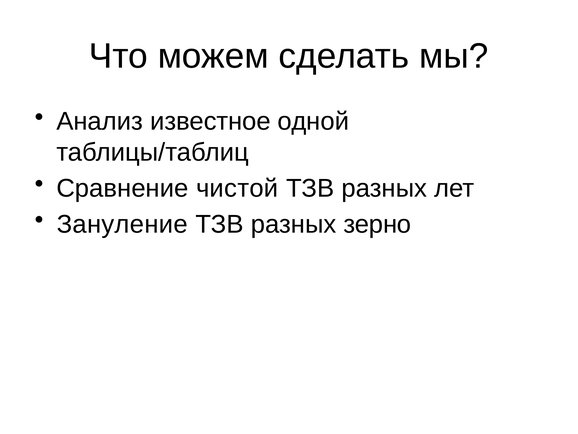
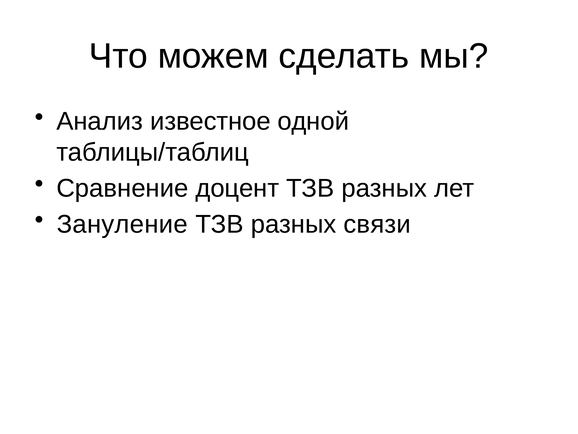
чистой: чистой -> доцент
зерно: зерно -> связи
